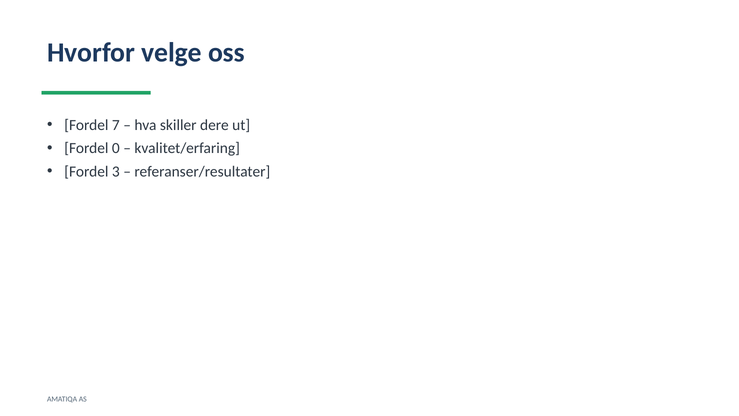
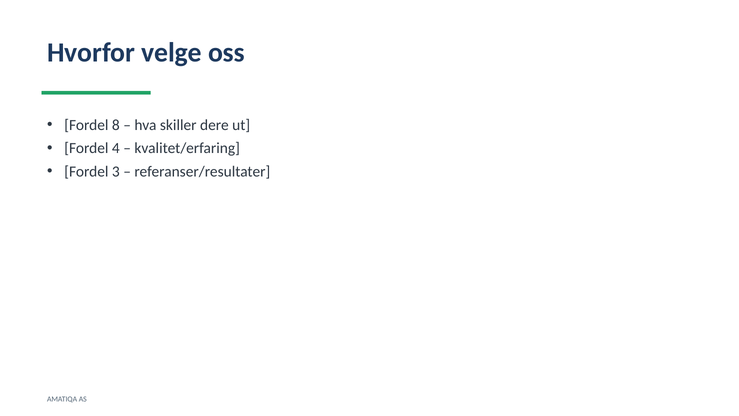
7: 7 -> 8
0: 0 -> 4
